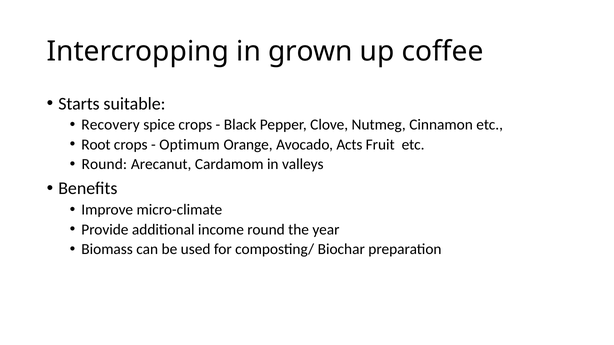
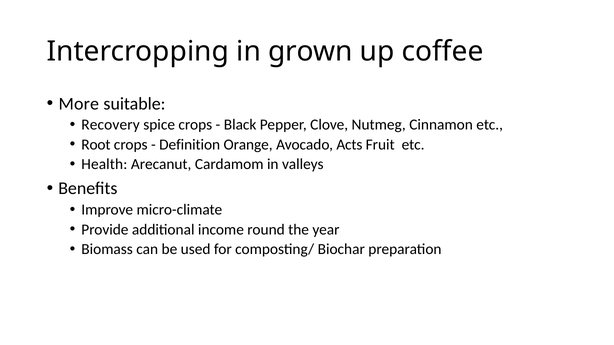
Starts: Starts -> More
Optimum: Optimum -> Definition
Round at (104, 164): Round -> Health
